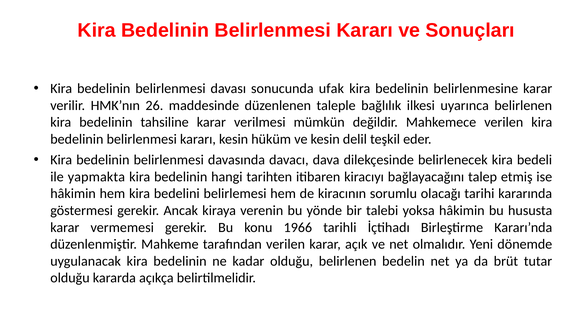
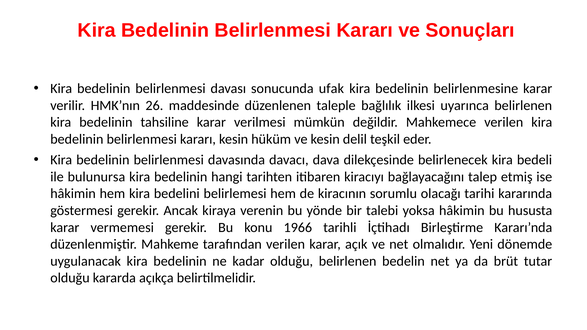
yapmakta: yapmakta -> bulunursa
